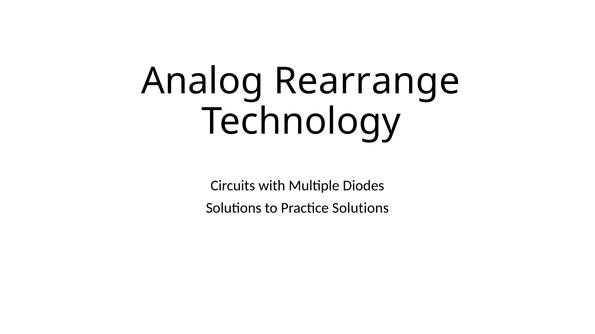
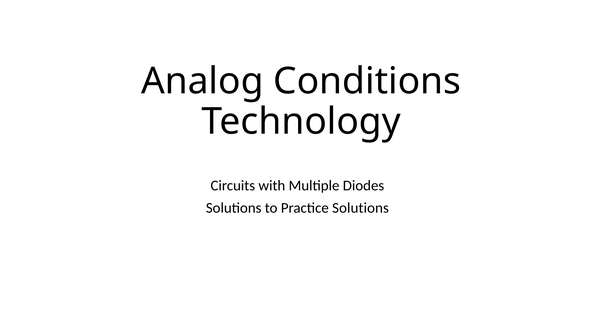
Rearrange: Rearrange -> Conditions
